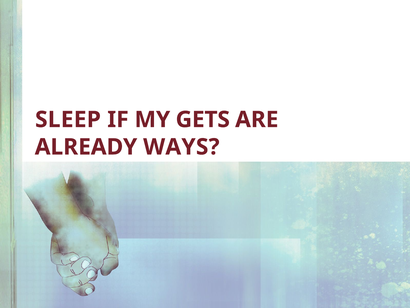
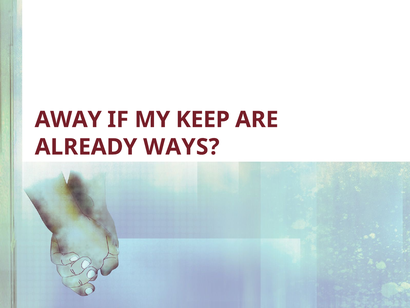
SLEEP: SLEEP -> AWAY
GETS: GETS -> KEEP
